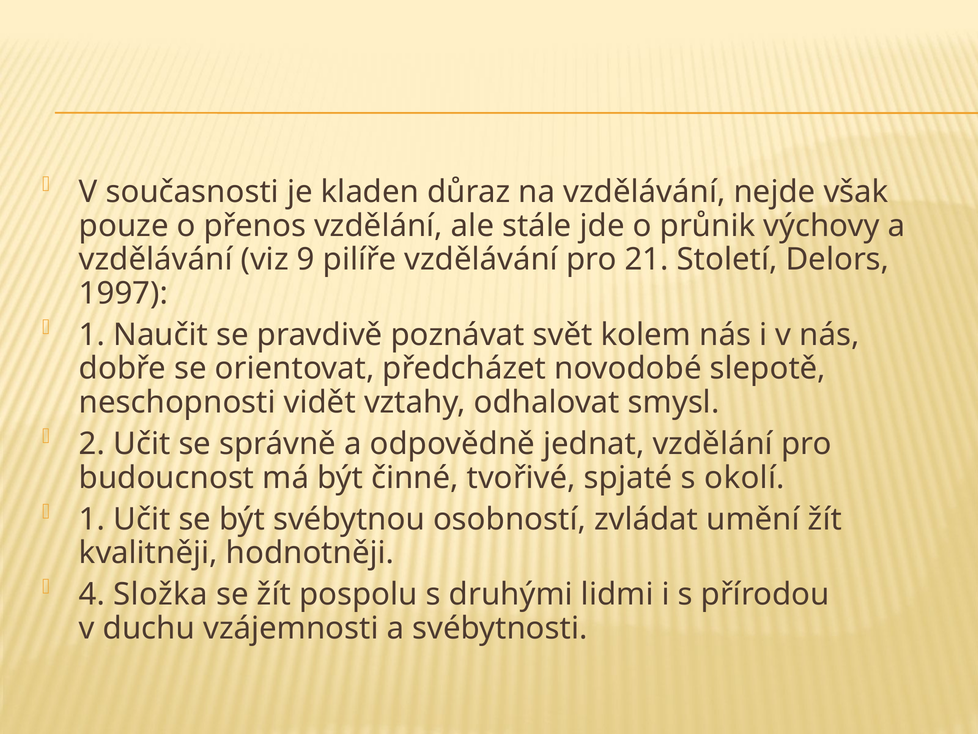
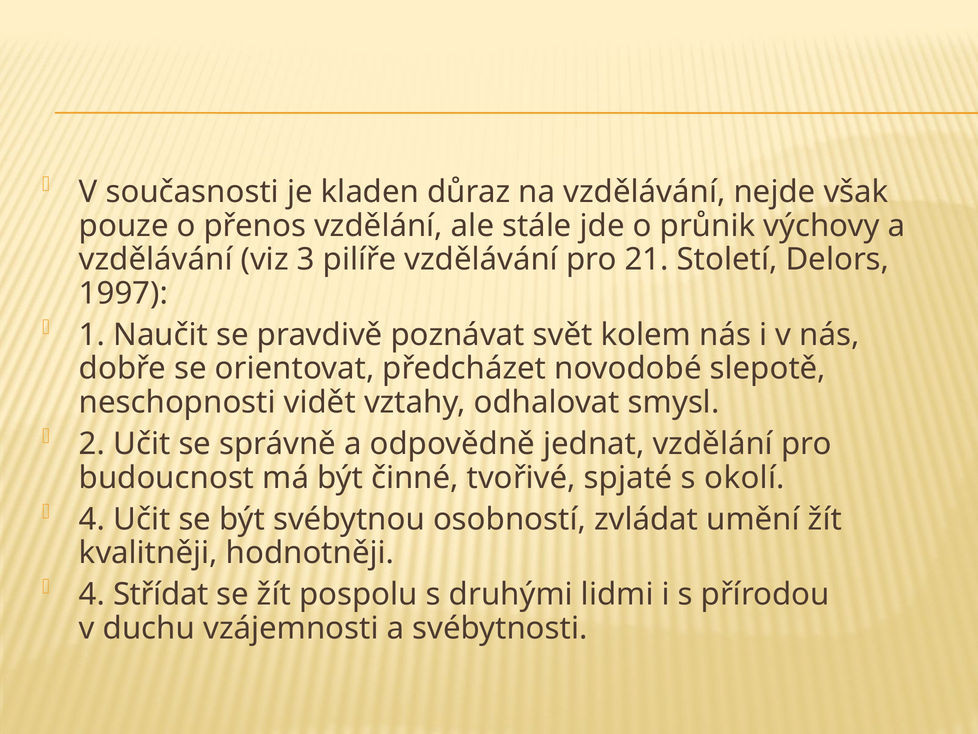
9: 9 -> 3
1 at (92, 519): 1 -> 4
Složka: Složka -> Střídat
